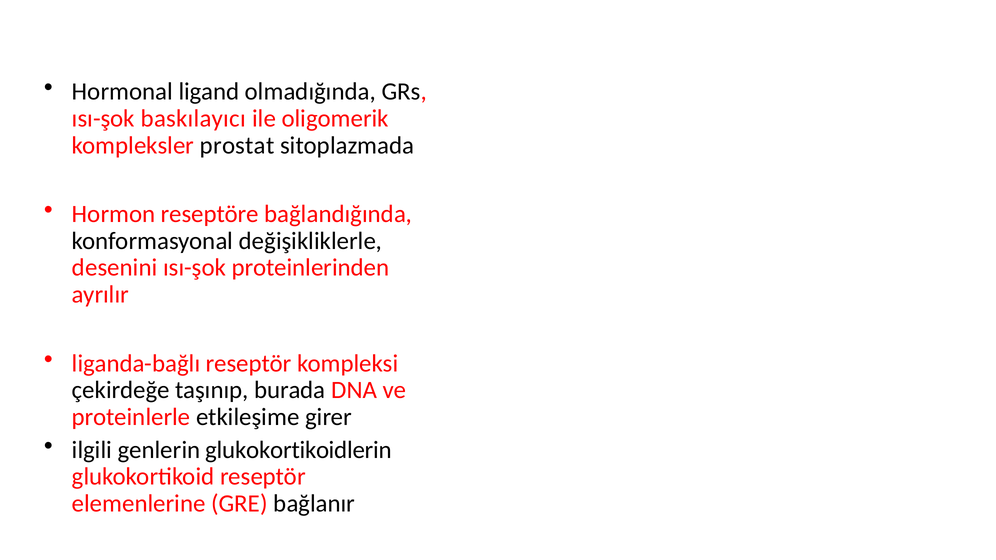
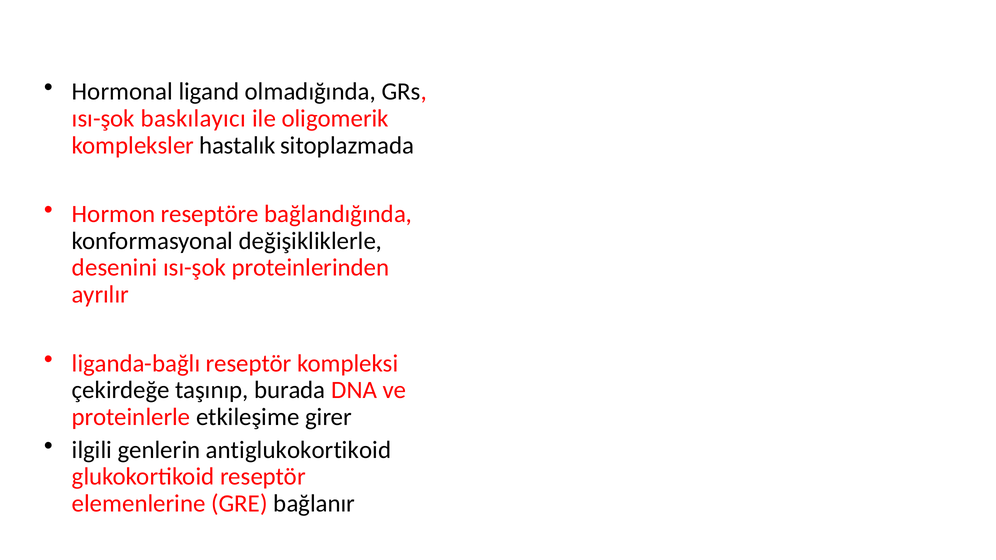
prostat: prostat -> hastalık
glukokortikoidlerin: glukokortikoidlerin -> antiglukokortikoid
